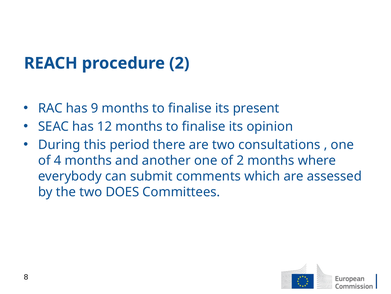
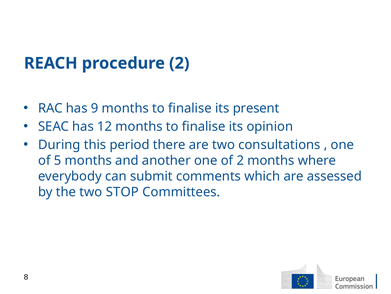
4: 4 -> 5
DOES: DOES -> STOP
